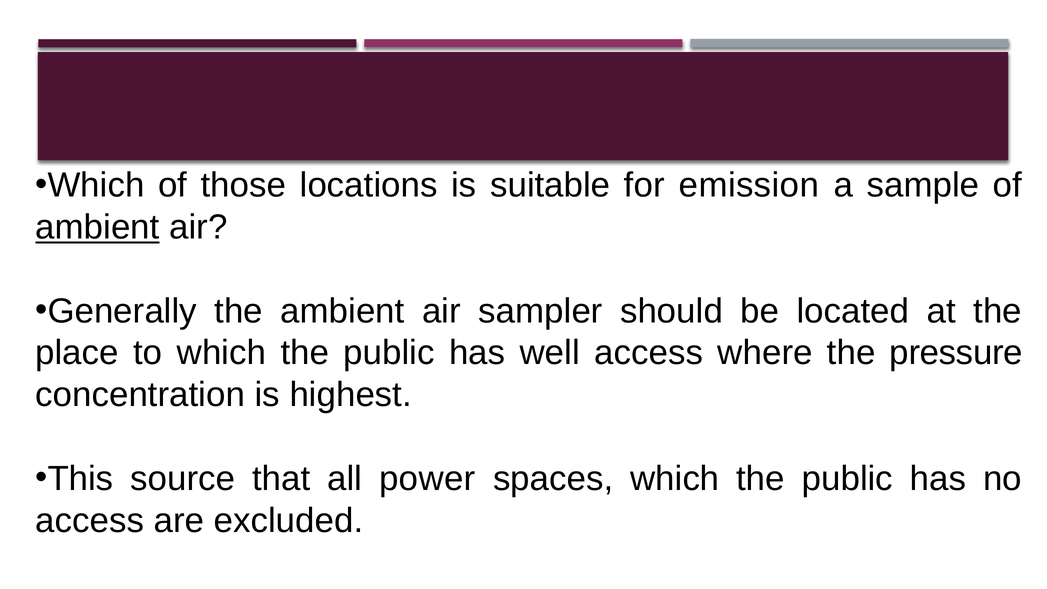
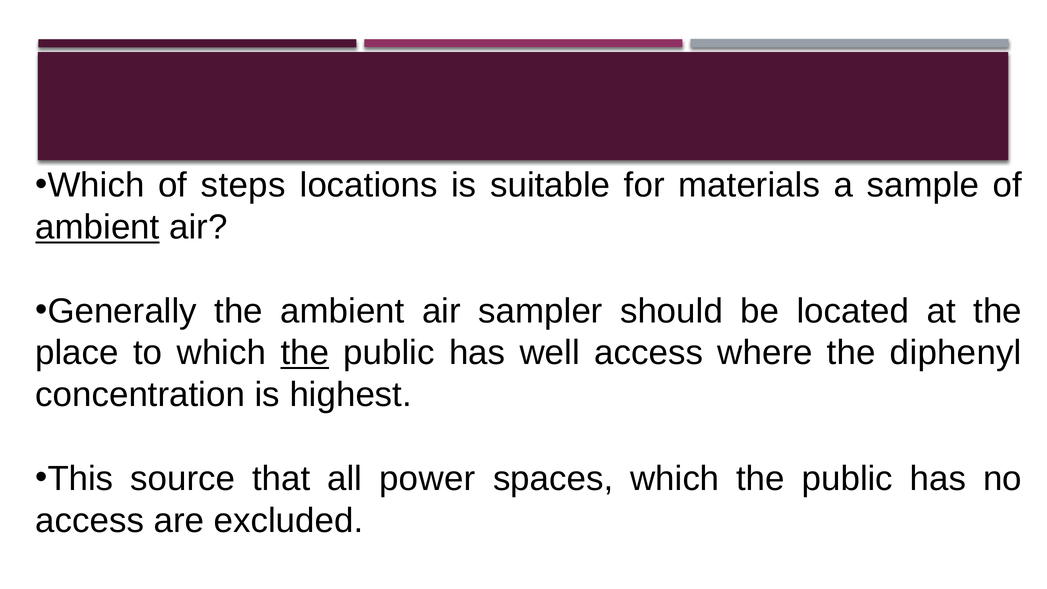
those: those -> steps
emission: emission -> materials
the at (305, 353) underline: none -> present
pressure: pressure -> diphenyl
